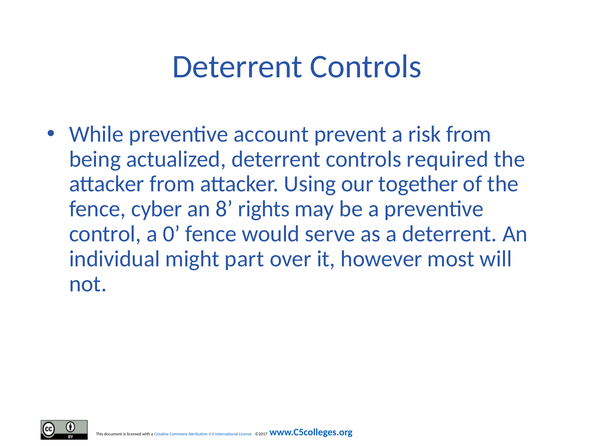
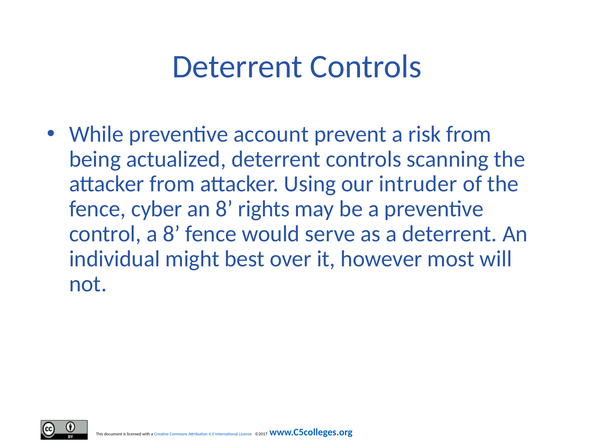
required: required -> scanning
together: together -> intruder
a 0: 0 -> 8
part: part -> best
